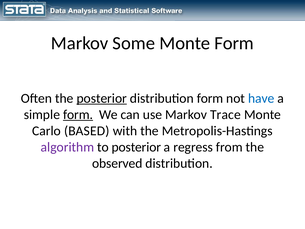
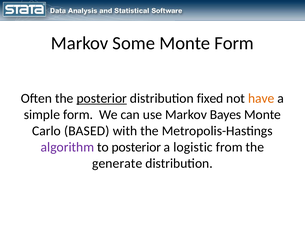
distribution form: form -> fixed
have colour: blue -> orange
form at (78, 114) underline: present -> none
Trace: Trace -> Bayes
regress: regress -> logistic
observed: observed -> generate
